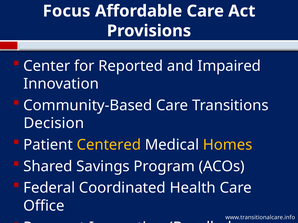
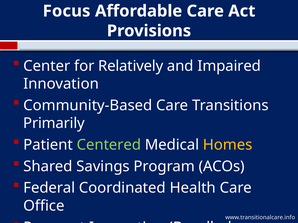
Reported: Reported -> Relatively
Decision: Decision -> Primarily
Centered colour: yellow -> light green
